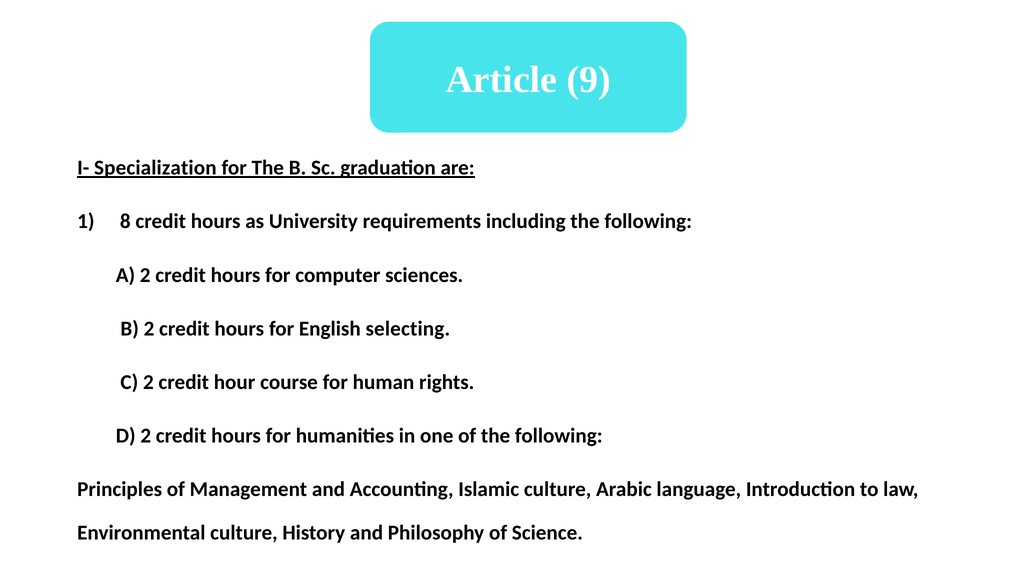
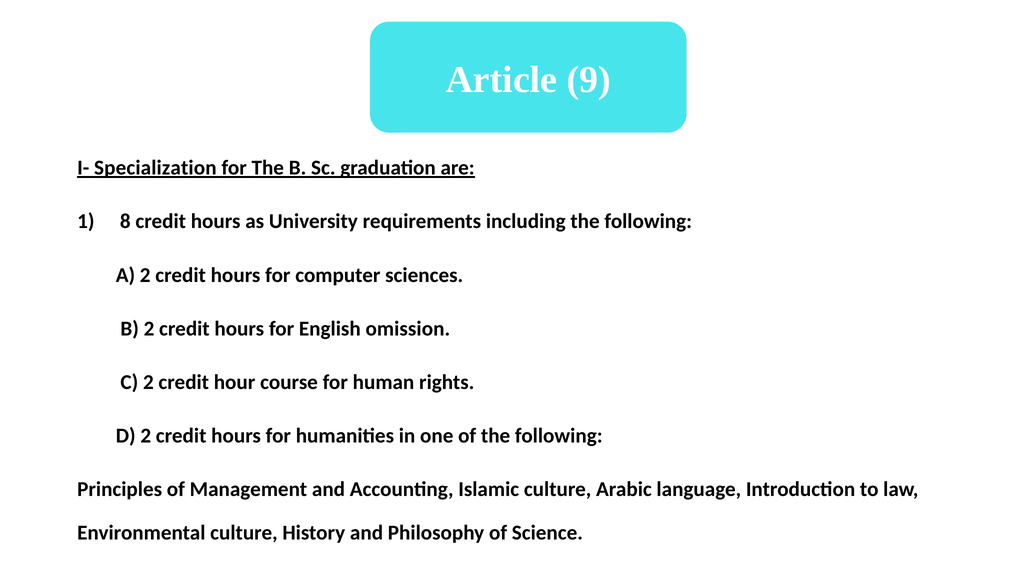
selecting: selecting -> omission
